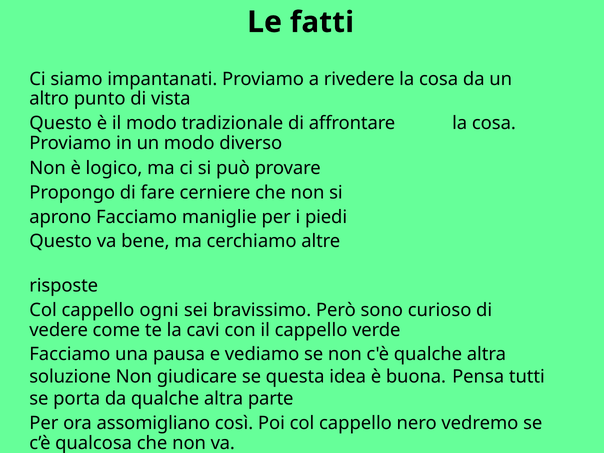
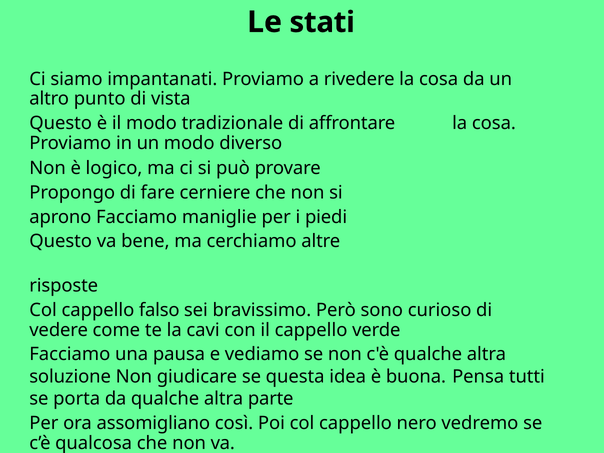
fatti: fatti -> stati
ogni: ogni -> falso
